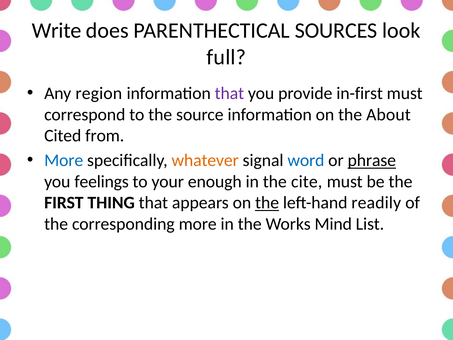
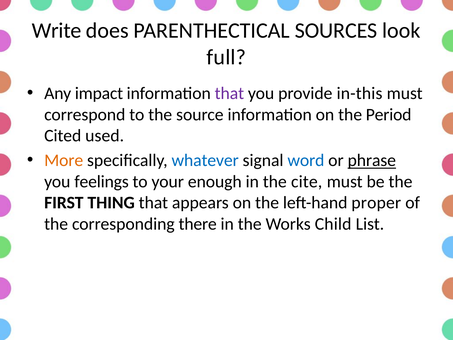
region: region -> impact
in-first: in-first -> in-this
About: About -> Period
from: from -> used
More at (64, 160) colour: blue -> orange
whatever colour: orange -> blue
the at (267, 203) underline: present -> none
readily: readily -> proper
corresponding more: more -> there
Mind: Mind -> Child
